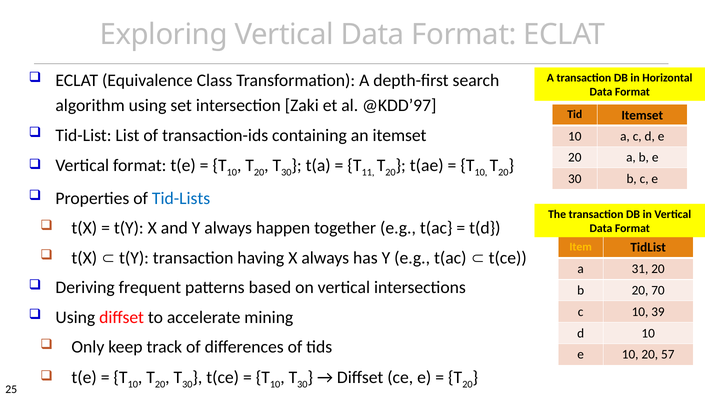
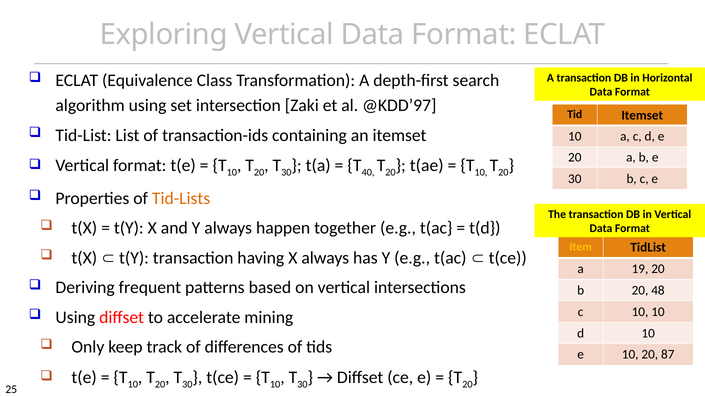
11: 11 -> 40
Tid-Lists colour: blue -> orange
31: 31 -> 19
70: 70 -> 48
10 39: 39 -> 10
57: 57 -> 87
